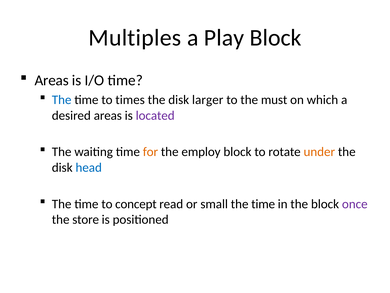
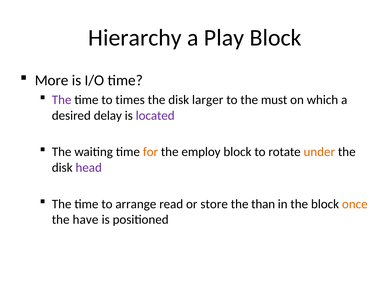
Multiples: Multiples -> Hierarchy
Areas at (52, 80): Areas -> More
The at (62, 100) colour: blue -> purple
desired areas: areas -> delay
head colour: blue -> purple
concept: concept -> arrange
small: small -> store
time at (263, 204): time -> than
once colour: purple -> orange
store: store -> have
